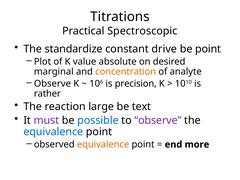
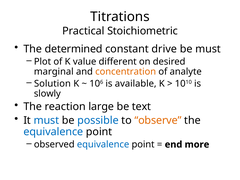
Spectroscopic: Spectroscopic -> Stoichiometric
standardize: standardize -> determined
be point: point -> must
absolute: absolute -> different
Observe at (52, 84): Observe -> Solution
precision: precision -> available
rather: rather -> slowly
must at (46, 120) colour: purple -> blue
observe at (158, 120) colour: purple -> orange
equivalence at (103, 145) colour: orange -> blue
